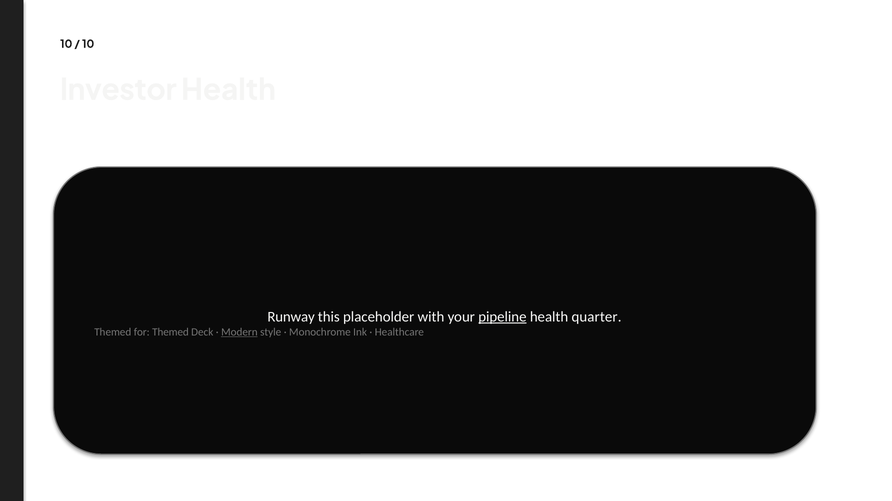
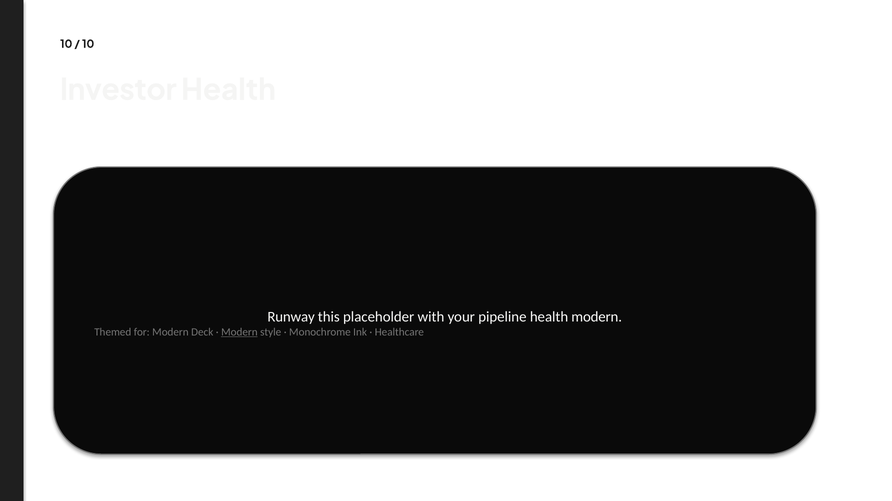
pipeline underline: present -> none
health quarter: quarter -> modern
for Themed: Themed -> Modern
